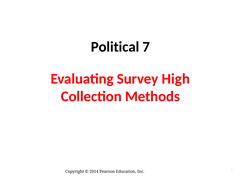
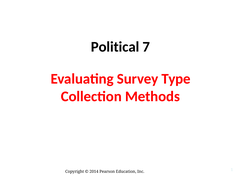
High: High -> Type
